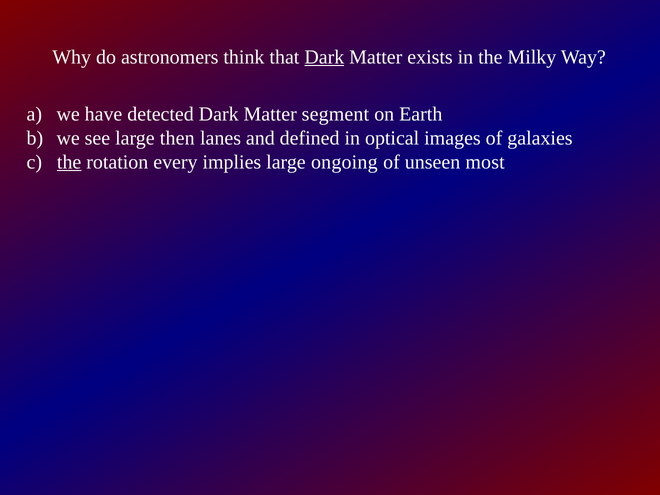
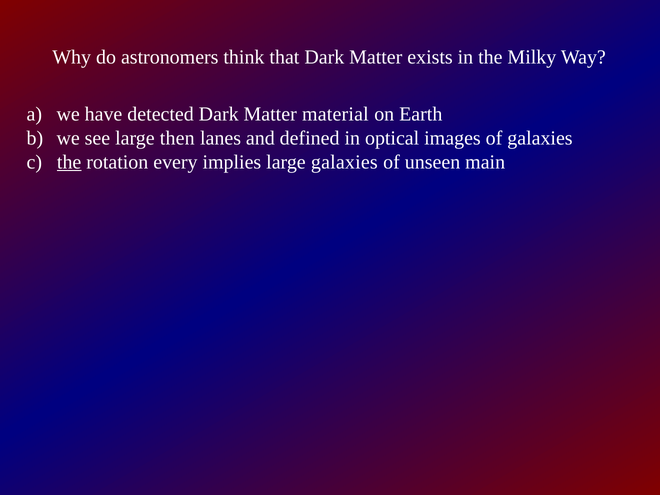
Dark at (324, 57) underline: present -> none
segment: segment -> material
large ongoing: ongoing -> galaxies
most: most -> main
